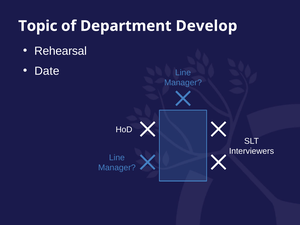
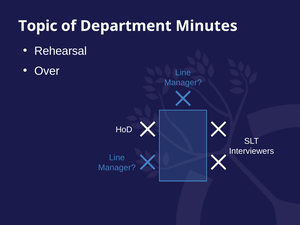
Develop: Develop -> Minutes
Date: Date -> Over
